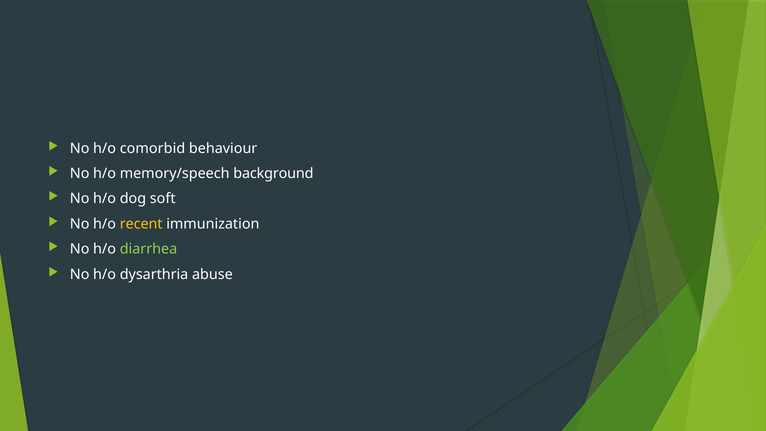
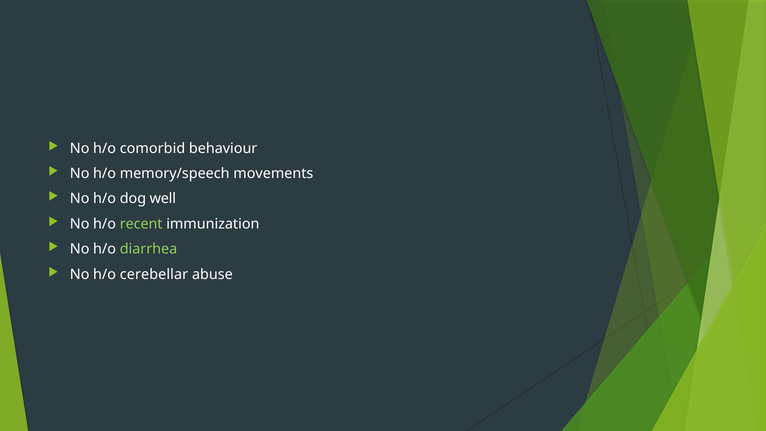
background: background -> movements
soft: soft -> well
recent colour: yellow -> light green
dysarthria: dysarthria -> cerebellar
